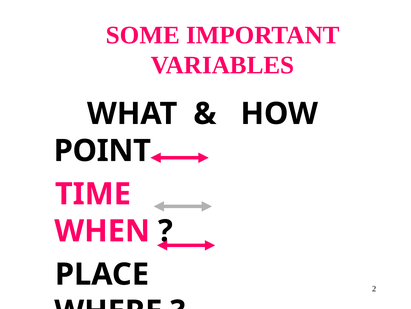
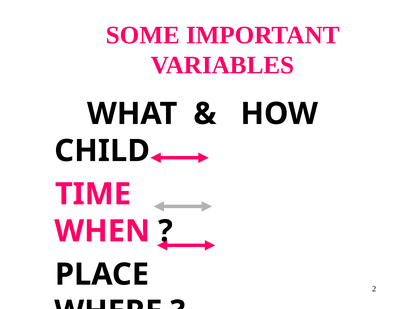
POINT: POINT -> CHILD
